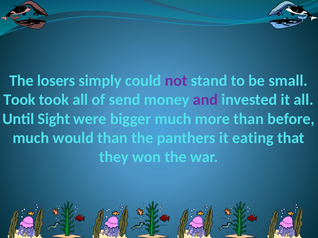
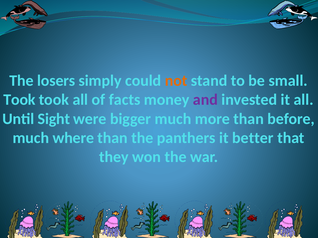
not colour: purple -> orange
send: send -> facts
would: would -> where
eating: eating -> better
